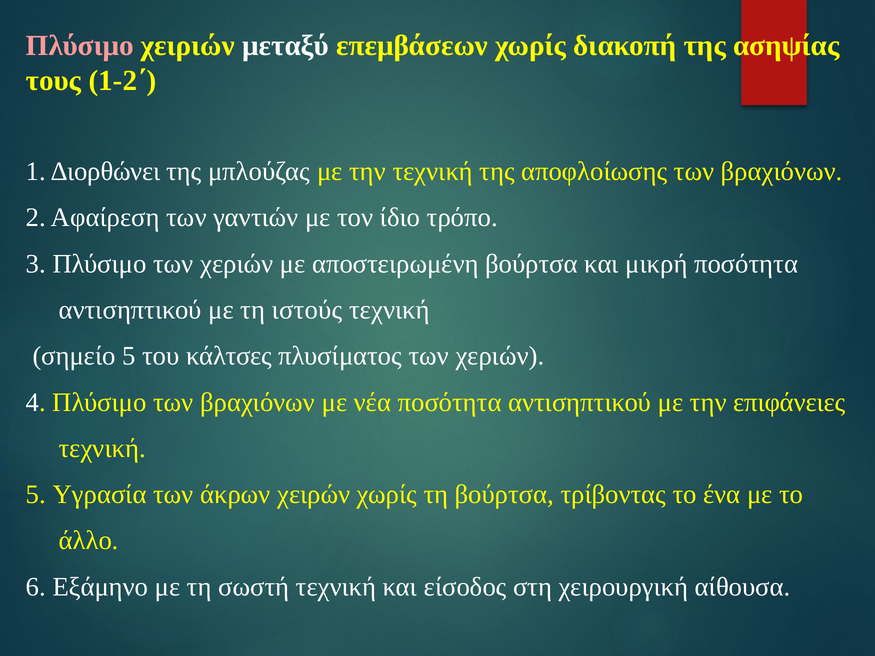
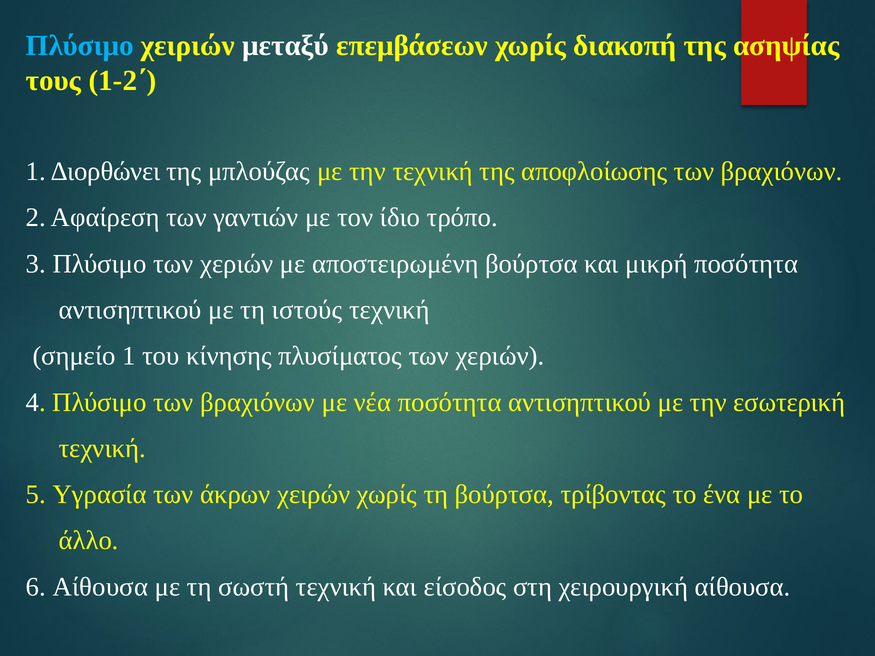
Πλύσιμο at (80, 46) colour: pink -> light blue
σημείο 5: 5 -> 1
κάλτσες: κάλτσες -> κίνησης
επιφάνειες: επιφάνειες -> εσωτερική
6 Εξάμηνο: Εξάμηνο -> Αίθουσα
